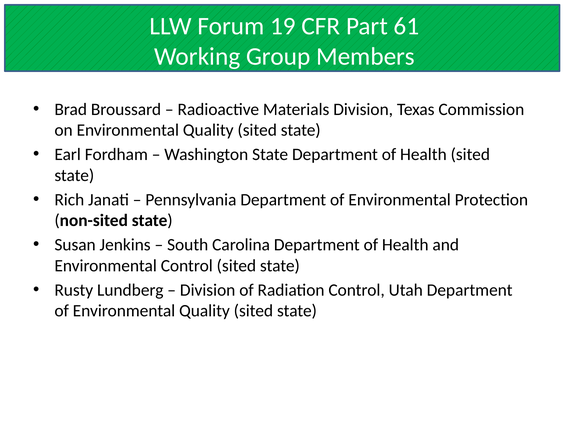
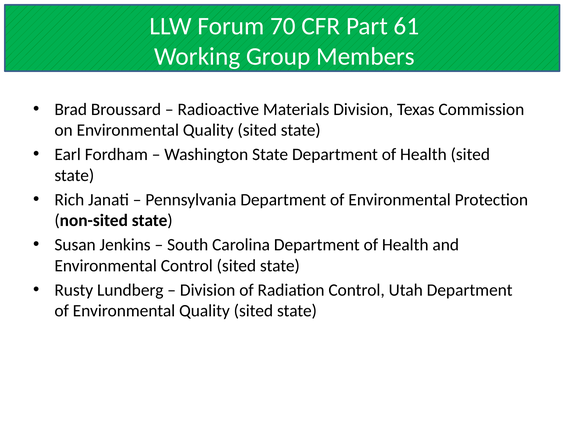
19: 19 -> 70
